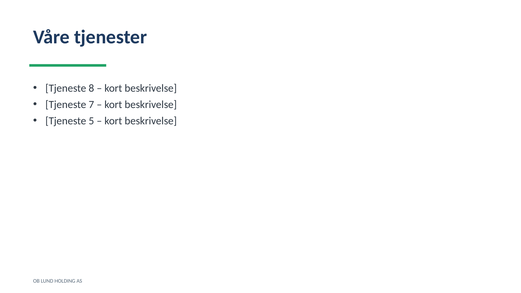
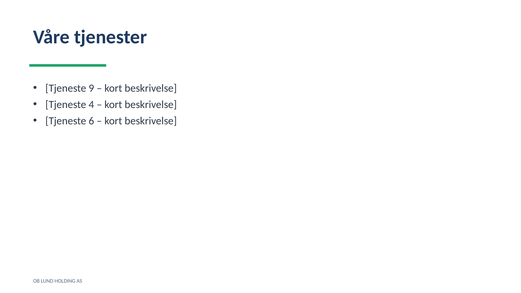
8: 8 -> 9
7: 7 -> 4
5: 5 -> 6
